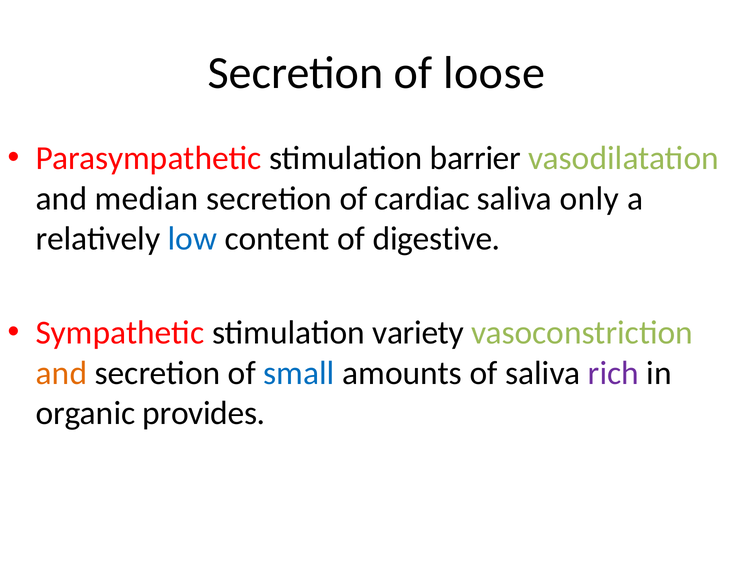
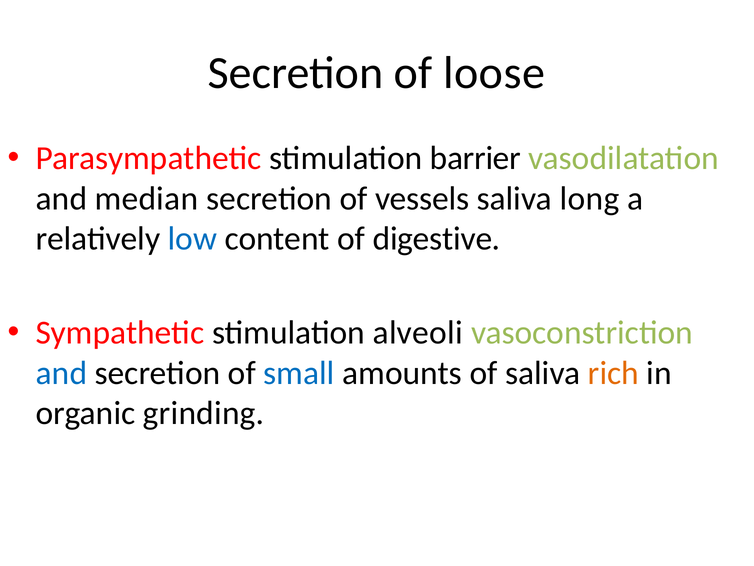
cardiac: cardiac -> vessels
only: only -> long
variety: variety -> alveoli
and at (61, 373) colour: orange -> blue
rich colour: purple -> orange
provides: provides -> grinding
